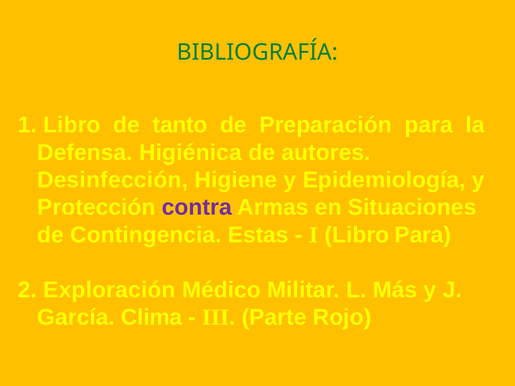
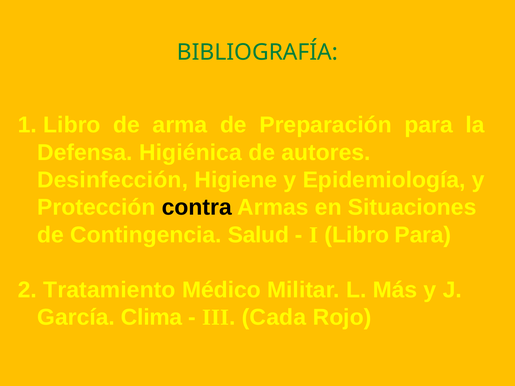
tanto: tanto -> arma
contra colour: purple -> black
Estas: Estas -> Salud
Exploración: Exploración -> Tratamiento
Parte: Parte -> Cada
